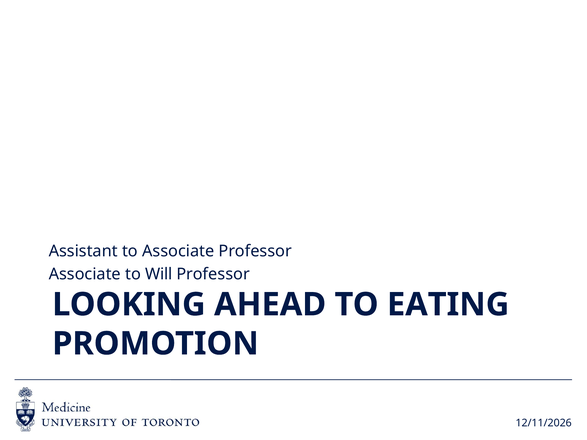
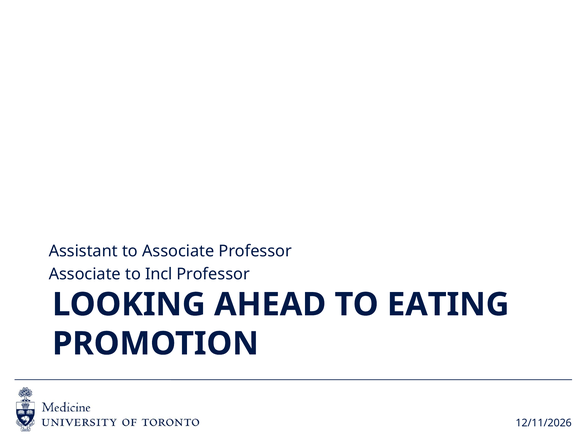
Will: Will -> Incl
